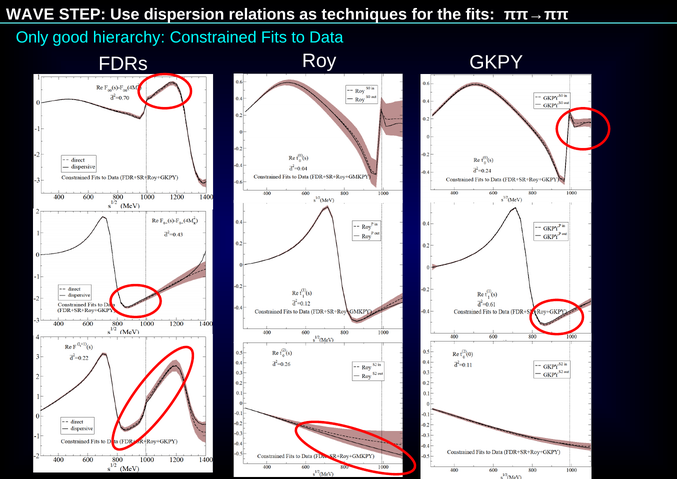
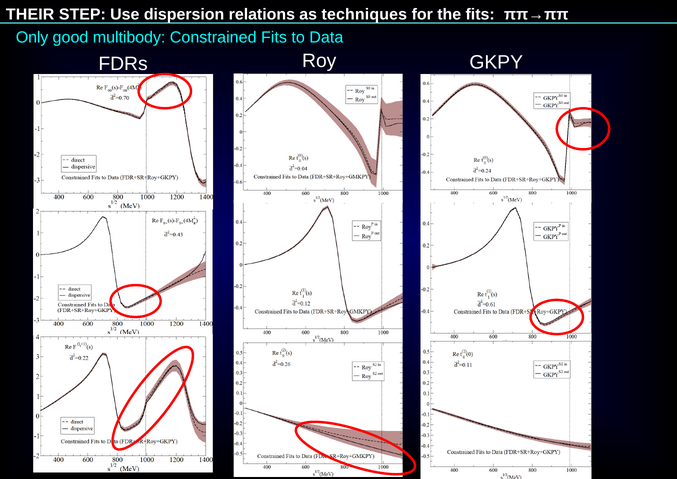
WAVE: WAVE -> THEIR
hierarchy: hierarchy -> multibody
